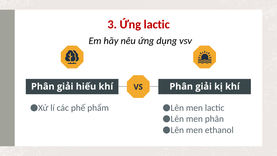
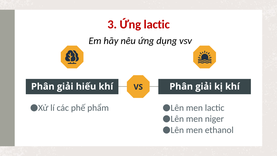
men phân: phân -> niger
